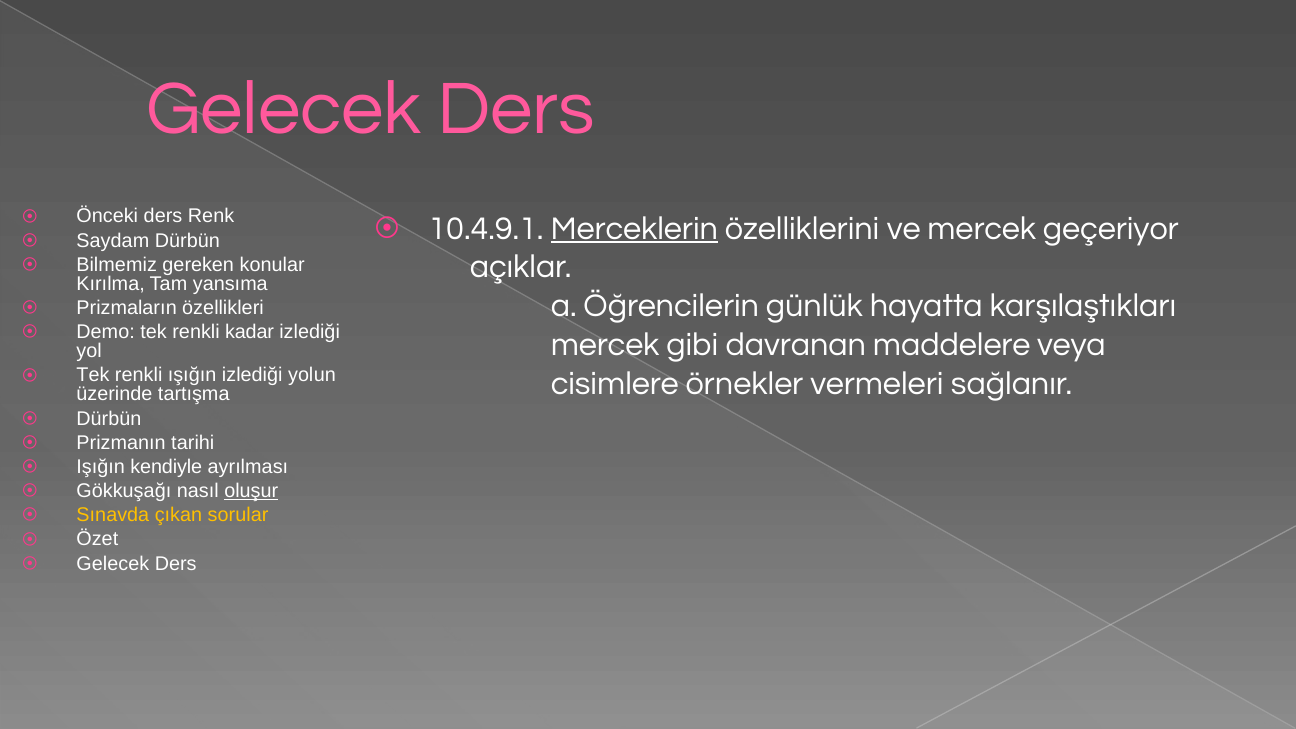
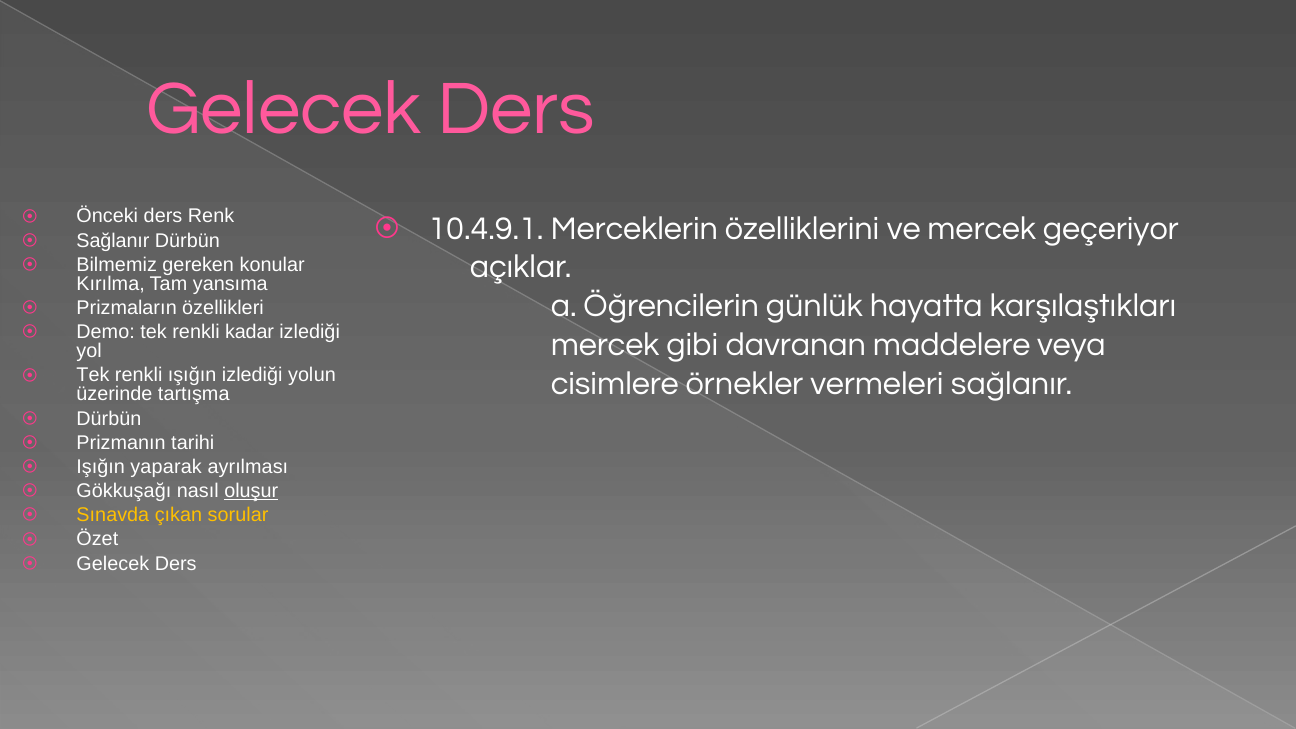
Merceklerin underline: present -> none
Saydam at (113, 241): Saydam -> Sağlanır
kendiyle: kendiyle -> yaparak
